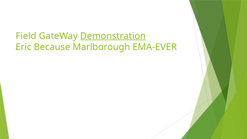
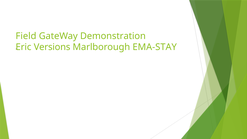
Demonstration underline: present -> none
Because: Because -> Versions
EMA-EVER: EMA-EVER -> EMA-STAY
